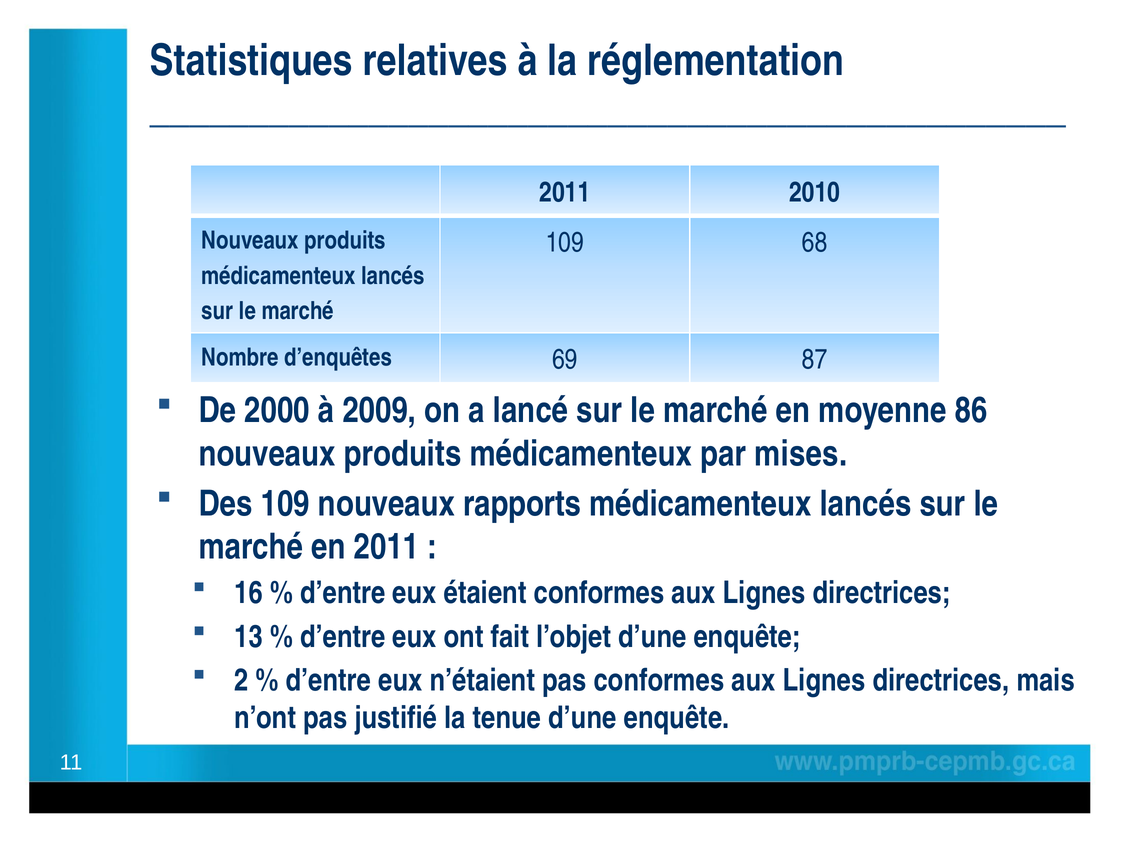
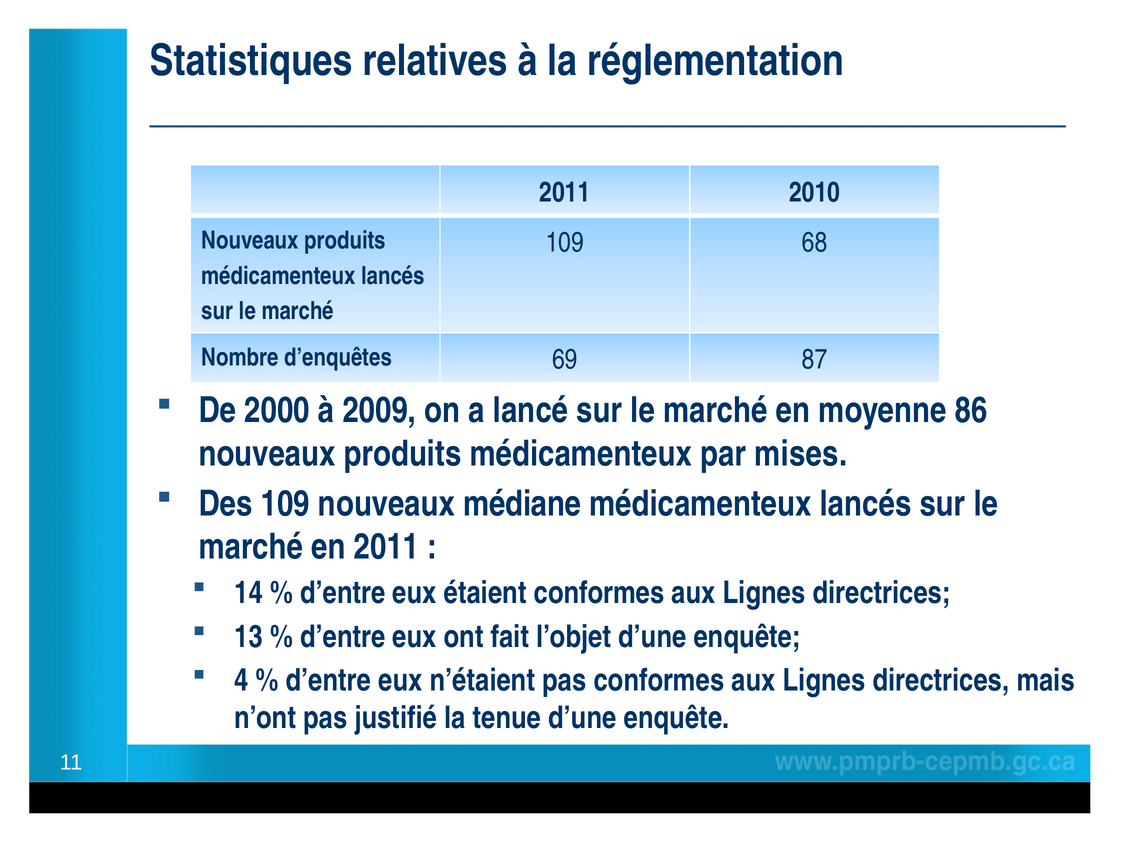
rapports: rapports -> médiane
16: 16 -> 14
2: 2 -> 4
